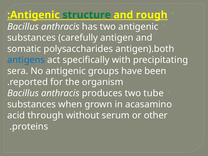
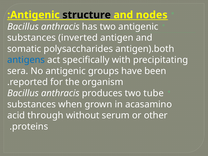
structure colour: green -> black
rough: rough -> nodes
carefully: carefully -> inverted
